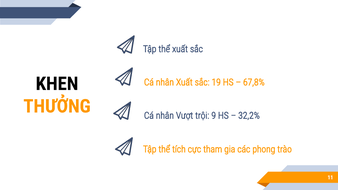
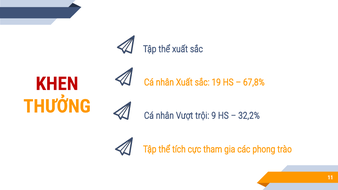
KHEN colour: black -> red
